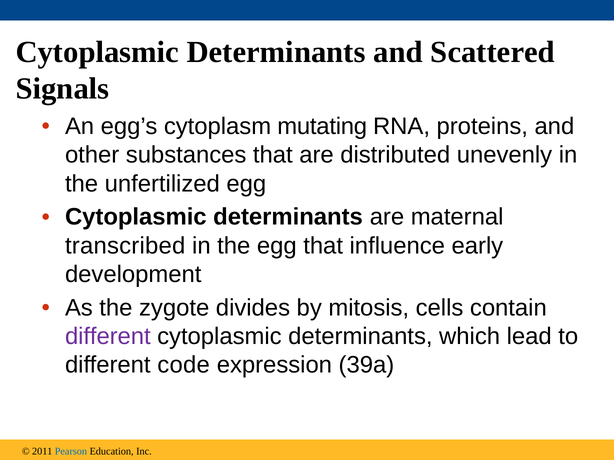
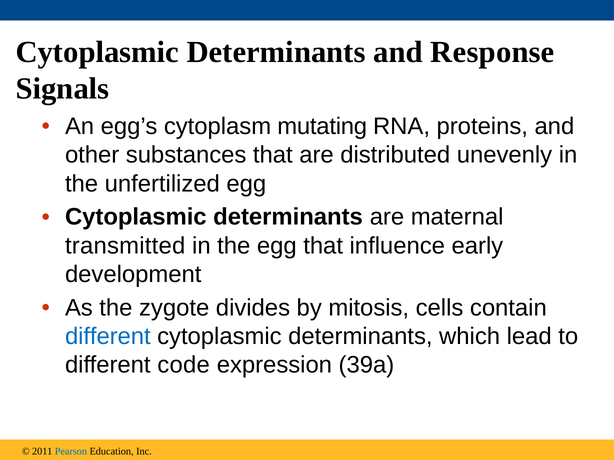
Scattered: Scattered -> Response
transcribed: transcribed -> transmitted
different at (108, 337) colour: purple -> blue
